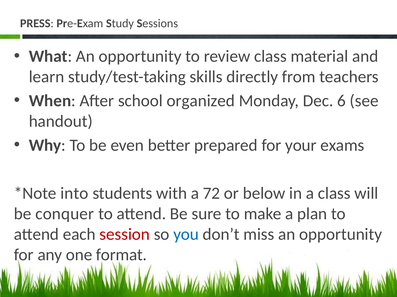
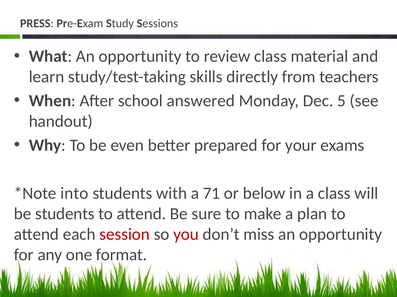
organized: organized -> answered
6: 6 -> 5
72: 72 -> 71
be conquer: conquer -> students
you colour: blue -> red
